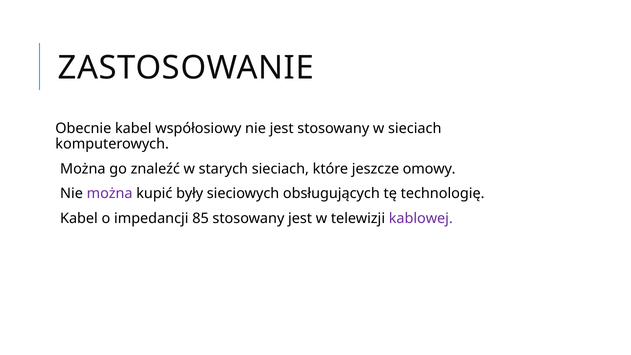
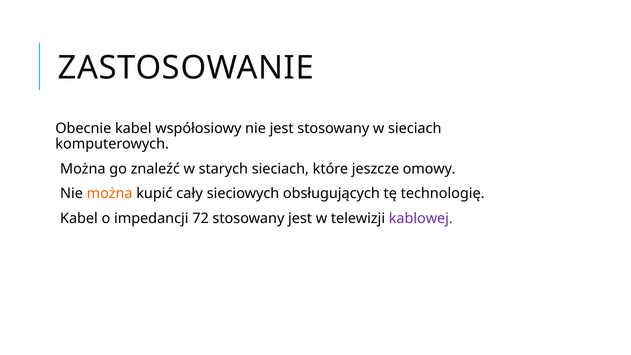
można at (110, 194) colour: purple -> orange
były: były -> cały
85: 85 -> 72
